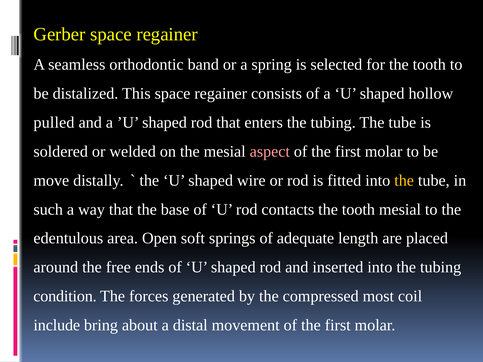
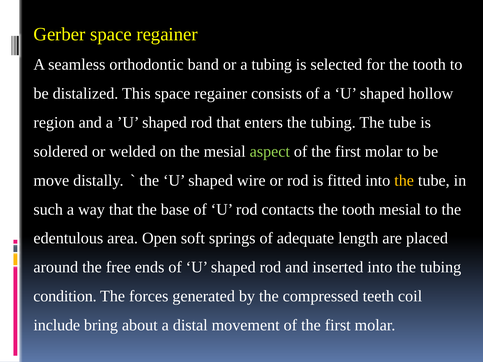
a spring: spring -> tubing
pulled: pulled -> region
aspect colour: pink -> light green
most: most -> teeth
